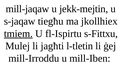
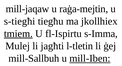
jekk-mejtin: jekk-mejtin -> raġa-mejtin
s-jaqaw: s-jaqaw -> s-tiegħi
s-Fittxu: s-Fittxu -> s-Imma
mill-Irroddu: mill-Irroddu -> mill-Sallbuh
mill-Iben underline: none -> present
